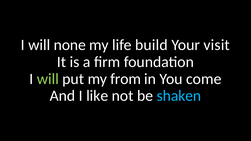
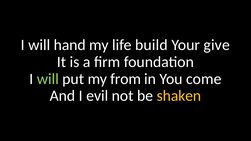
none: none -> hand
visit: visit -> give
like: like -> evil
shaken colour: light blue -> yellow
